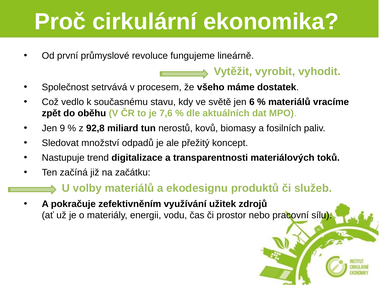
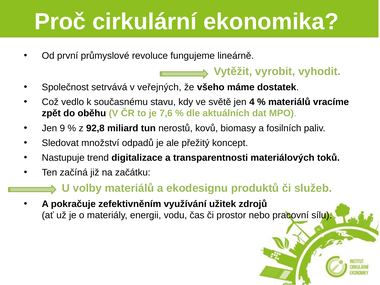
procesem: procesem -> veřejných
6: 6 -> 4
